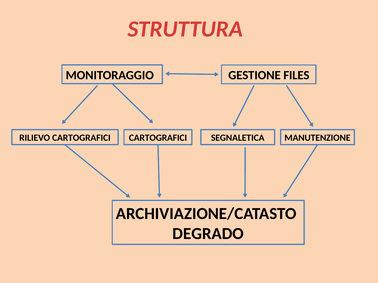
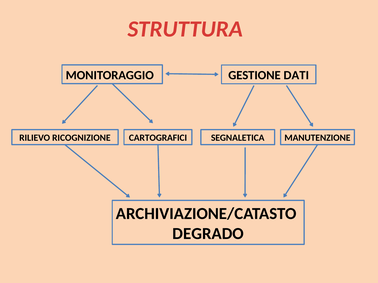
FILES: FILES -> DATI
RILIEVO CARTOGRAFICI: CARTOGRAFICI -> RICOGNIZIONE
